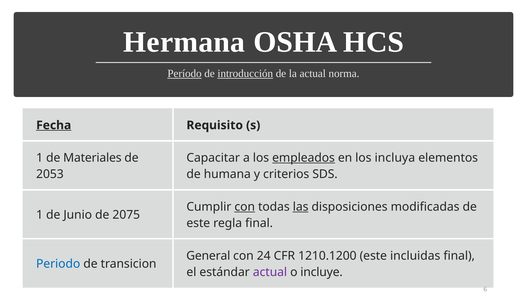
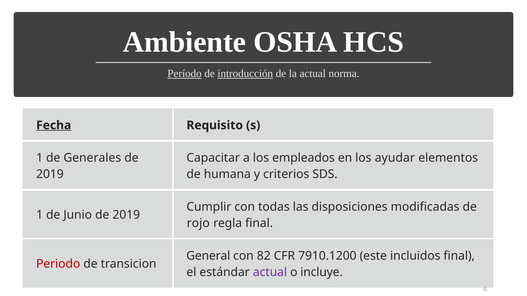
Hermana: Hermana -> Ambiente
Materiales: Materiales -> Generales
empleados underline: present -> none
incluya: incluya -> ayudar
2053 at (50, 174): 2053 -> 2019
con at (245, 207) underline: present -> none
las underline: present -> none
Junio de 2075: 2075 -> 2019
este at (198, 224): este -> rojo
24: 24 -> 82
1210.1200: 1210.1200 -> 7910.1200
incluidas: incluidas -> incluidos
Periodo colour: blue -> red
